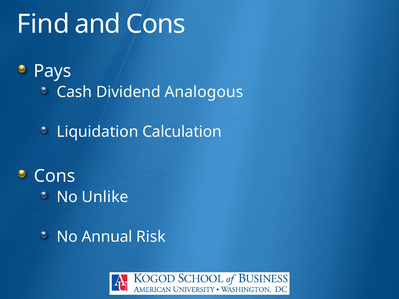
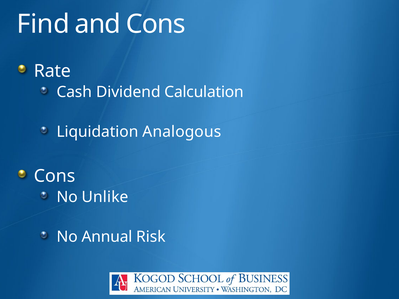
Pays: Pays -> Rate
Analogous: Analogous -> Calculation
Calculation: Calculation -> Analogous
